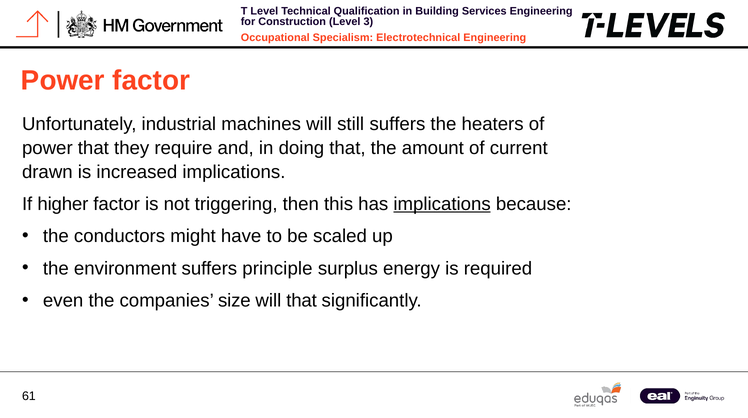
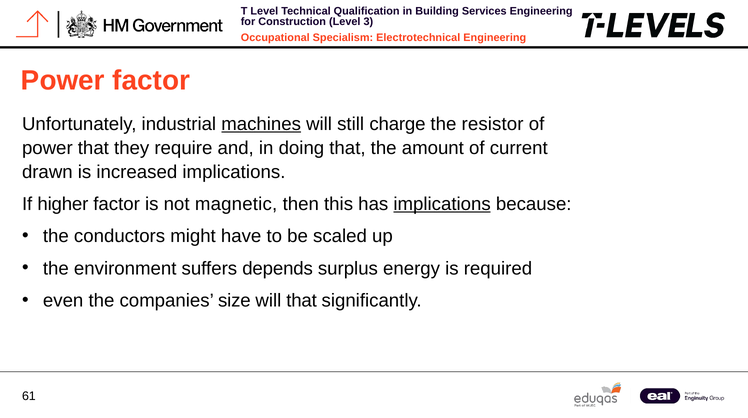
machines underline: none -> present
still suffers: suffers -> charge
heaters: heaters -> resistor
triggering: triggering -> magnetic
principle: principle -> depends
